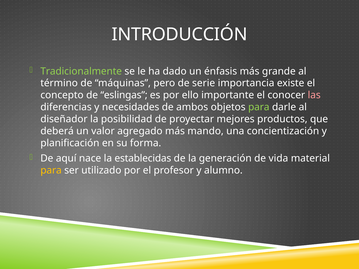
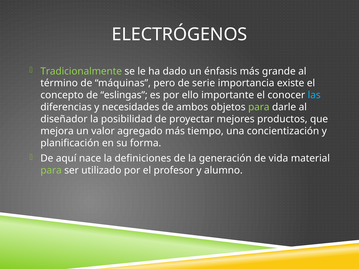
INTRODUCCIÓN: INTRODUCCIÓN -> ELECTRÓGENOS
las colour: pink -> light blue
deberá: deberá -> mejora
mando: mando -> tiempo
establecidas: establecidas -> definiciones
para at (51, 171) colour: yellow -> light green
